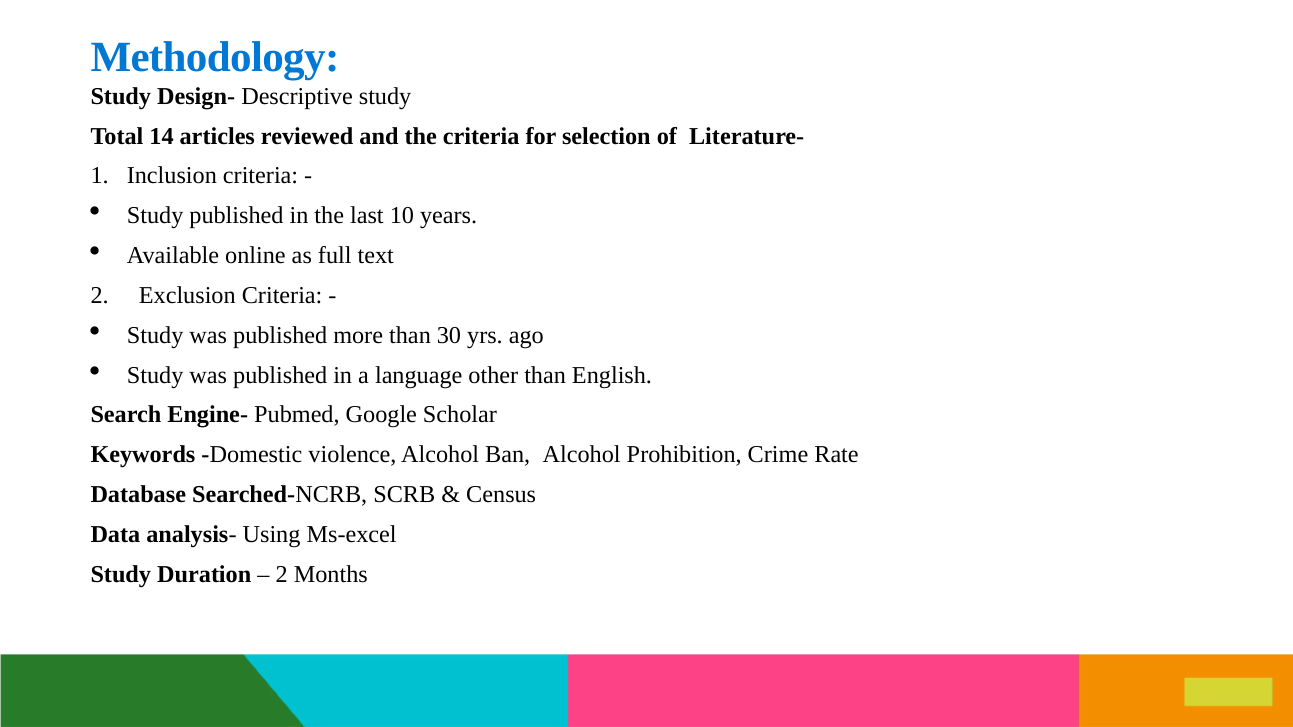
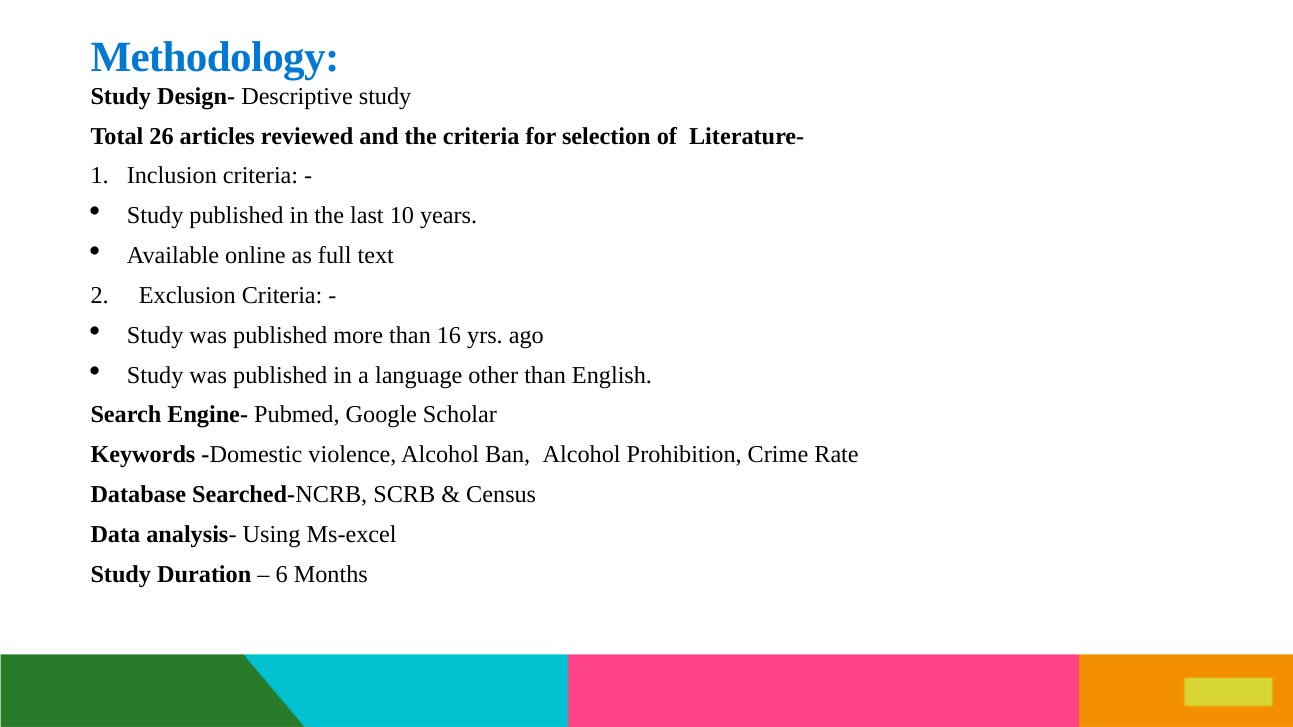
14: 14 -> 26
30: 30 -> 16
2 at (282, 575): 2 -> 6
